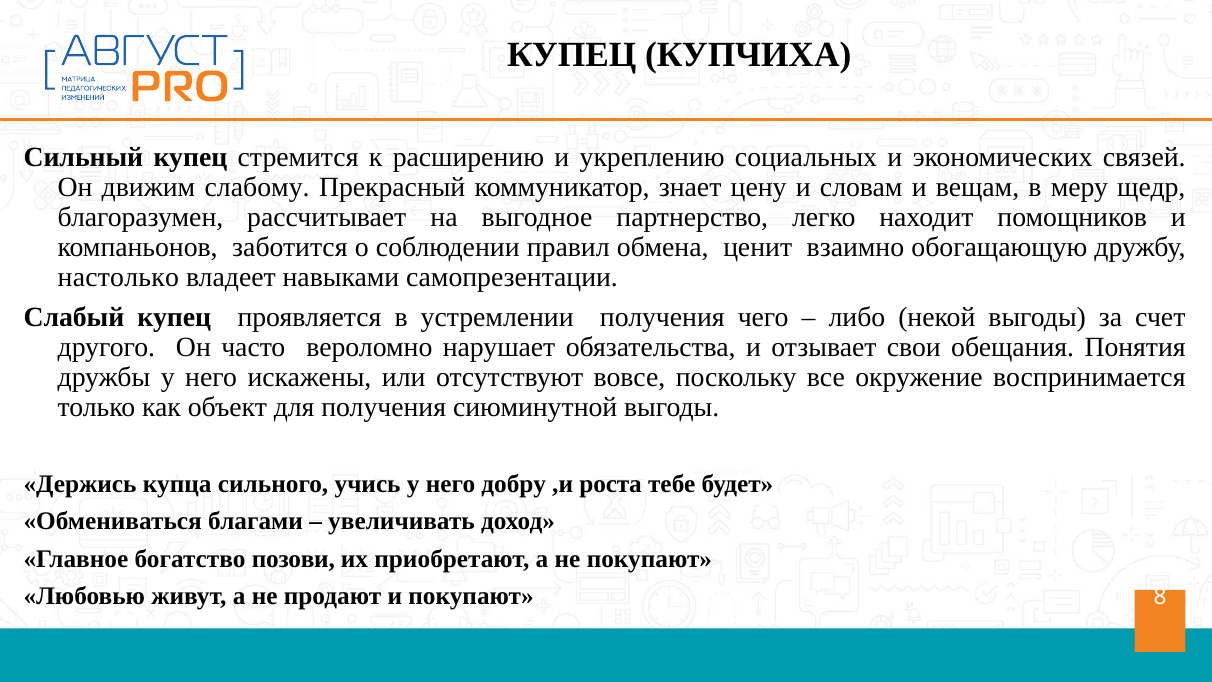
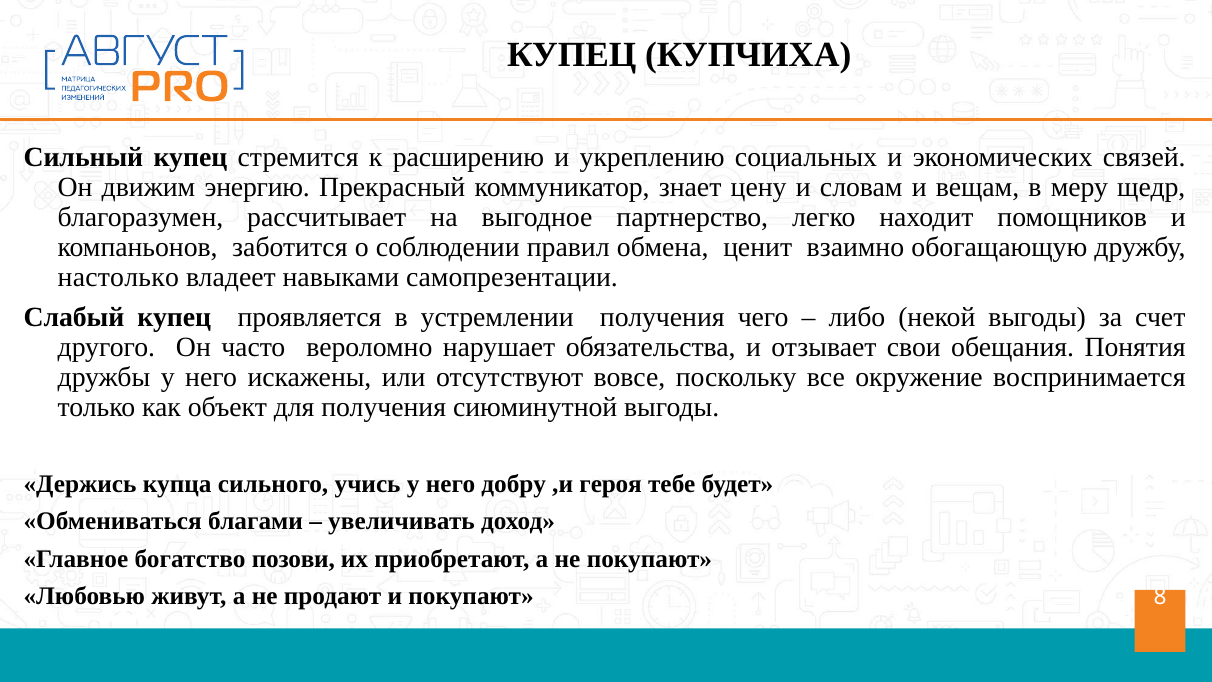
слабому: слабому -> энергию
роста: роста -> героя
